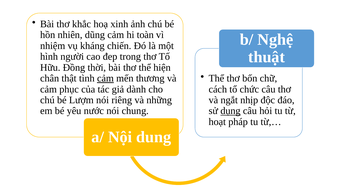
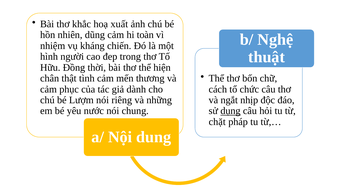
xinh: xinh -> xuất
cảm at (105, 78) underline: present -> none
hoạt: hoạt -> chặt
